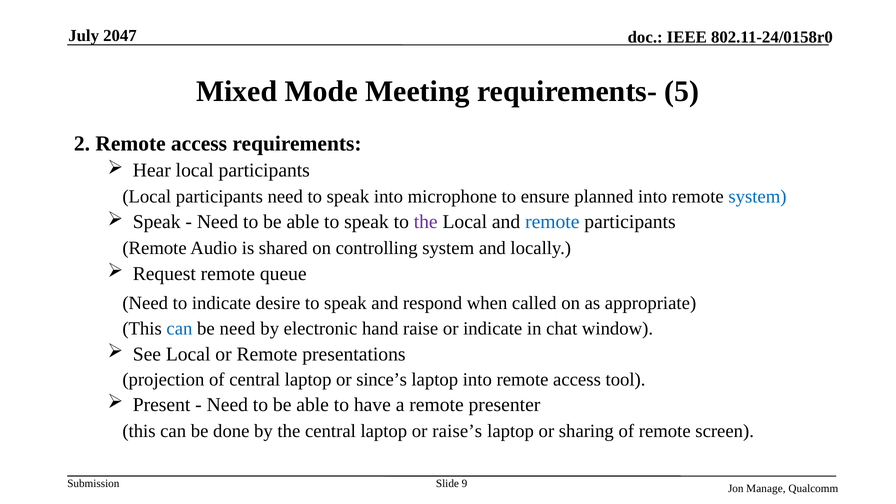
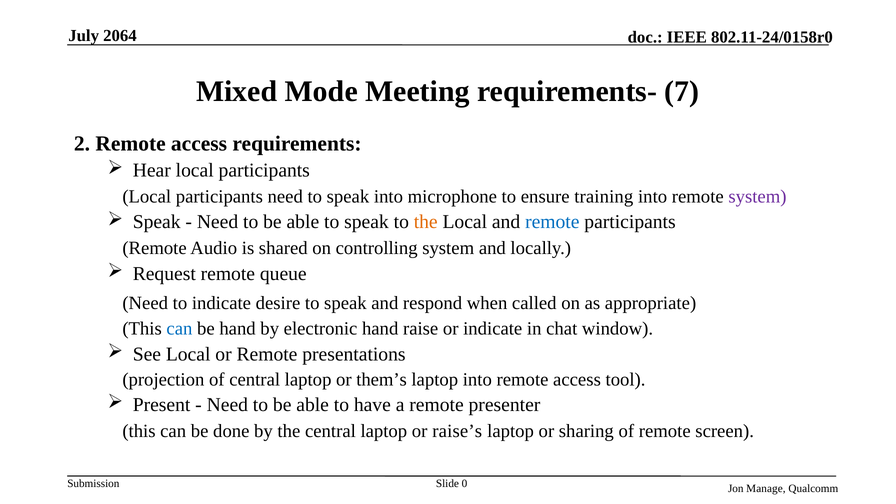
2047: 2047 -> 2064
5: 5 -> 7
planned: planned -> training
system at (757, 196) colour: blue -> purple
the at (426, 222) colour: purple -> orange
be need: need -> hand
since’s: since’s -> them’s
9: 9 -> 0
